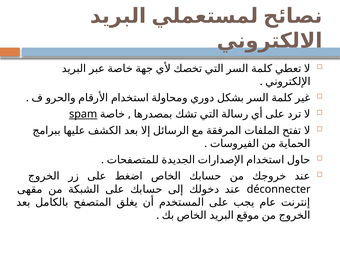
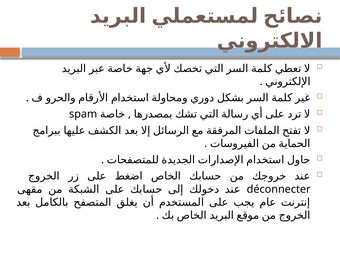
spam underline: present -> none
